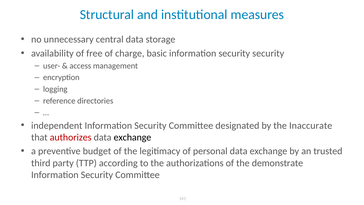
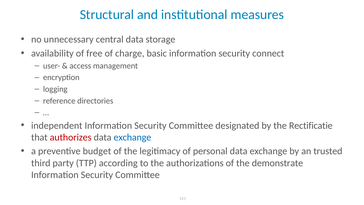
security security: security -> connect
Inaccurate: Inaccurate -> Rectificatie
exchange at (132, 137) colour: black -> blue
